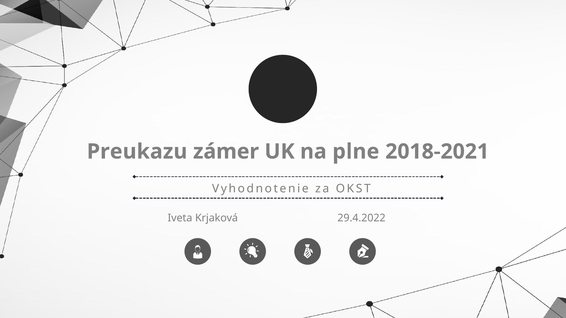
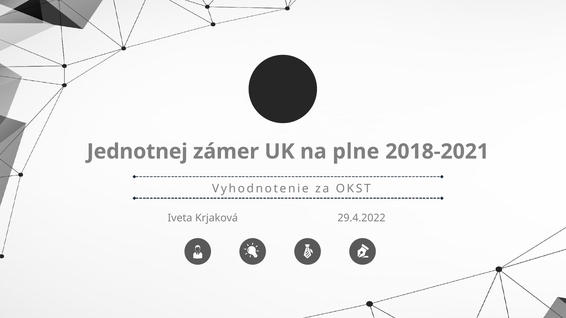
Preukazu: Preukazu -> Jednotnej
